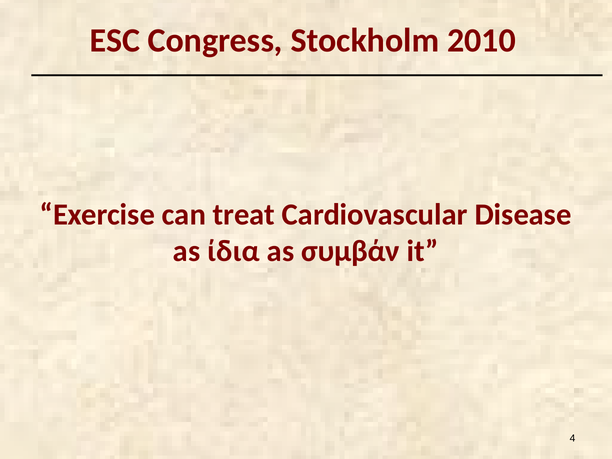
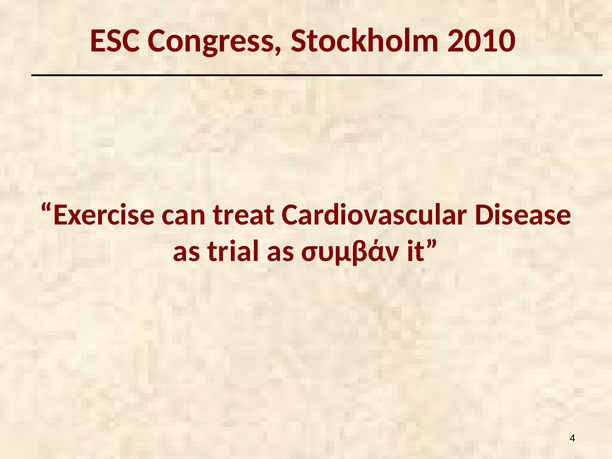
ίδια: ίδια -> trial
